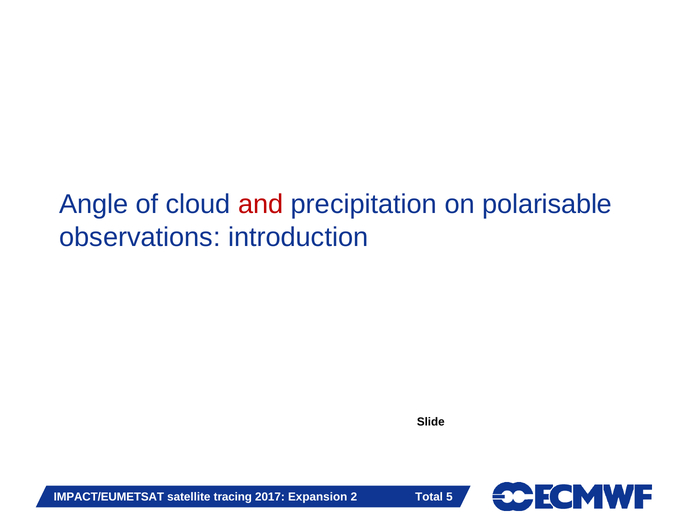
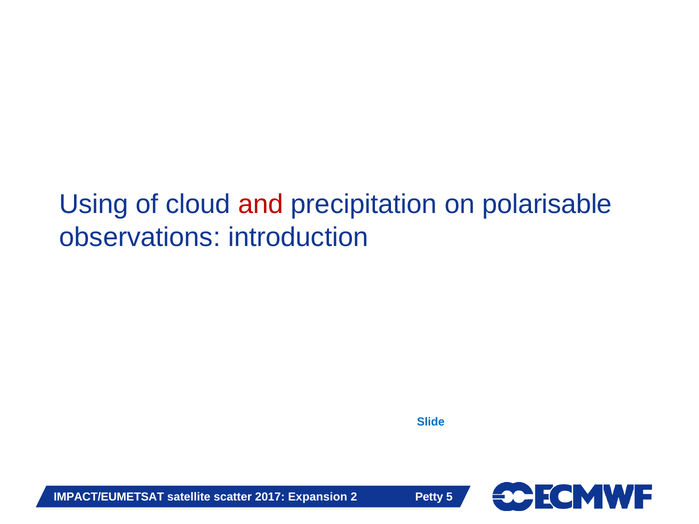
Angle: Angle -> Using
Slide colour: black -> blue
Total: Total -> Petty
tracing: tracing -> scatter
